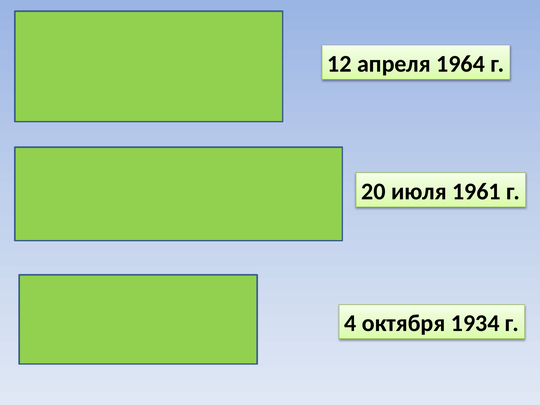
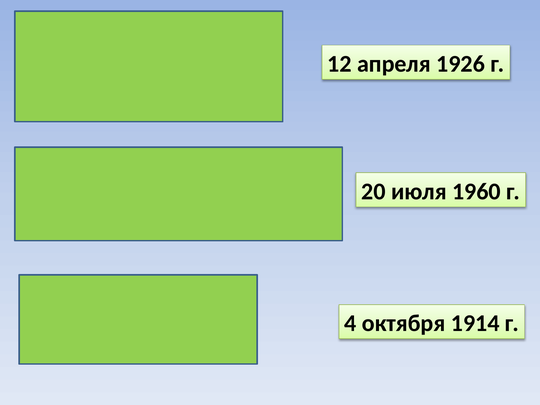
1964: 1964 -> 1926
1961: 1961 -> 1960
1934: 1934 -> 1914
